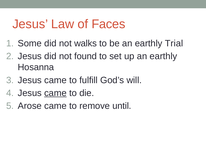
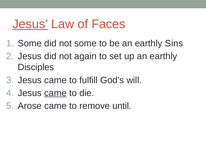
Jesus at (30, 24) underline: none -> present
not walks: walks -> some
Trial: Trial -> Sins
found: found -> again
Hosanna: Hosanna -> Disciples
